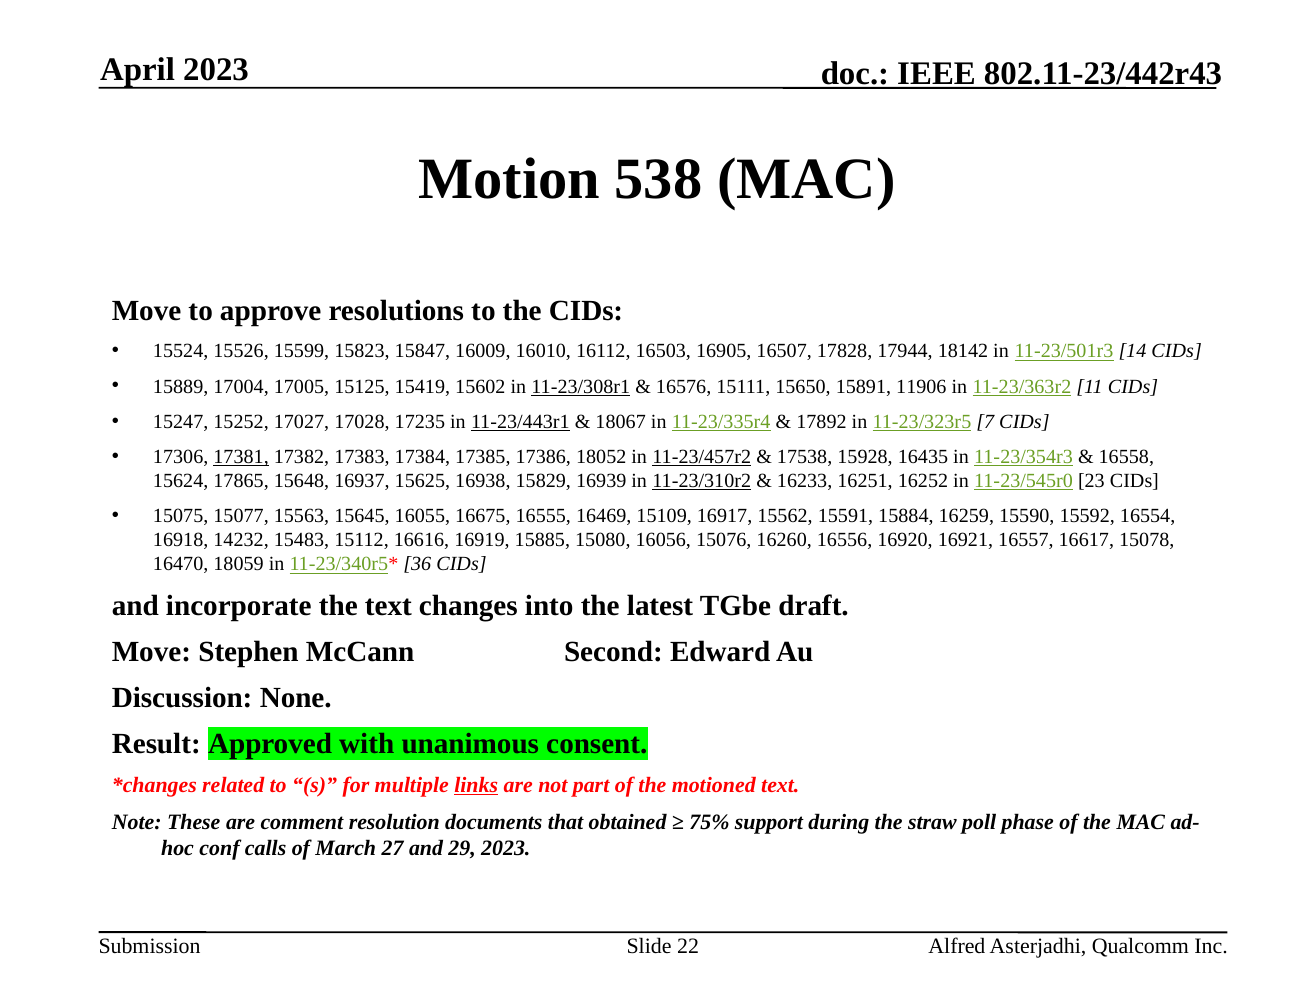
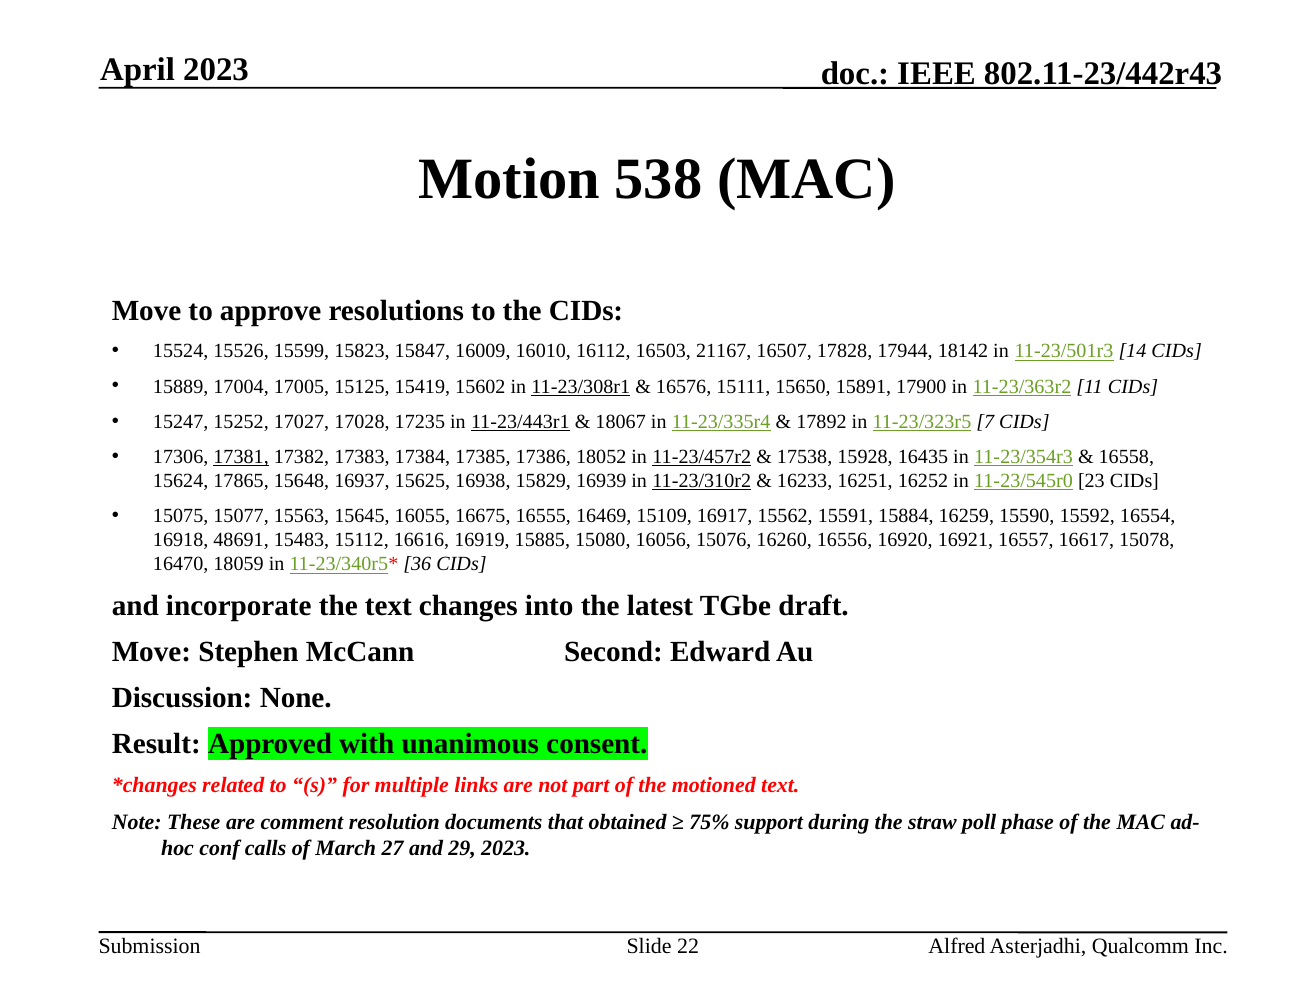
16905: 16905 -> 21167
11906: 11906 -> 17900
14232: 14232 -> 48691
links underline: present -> none
